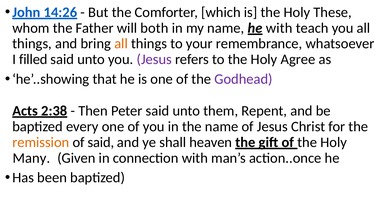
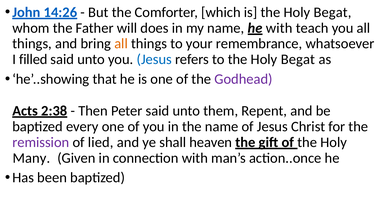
is the Holy These: These -> Begat
both: both -> does
Jesus at (154, 59) colour: purple -> blue
to the Holy Agree: Agree -> Begat
remission colour: orange -> purple
of said: said -> lied
